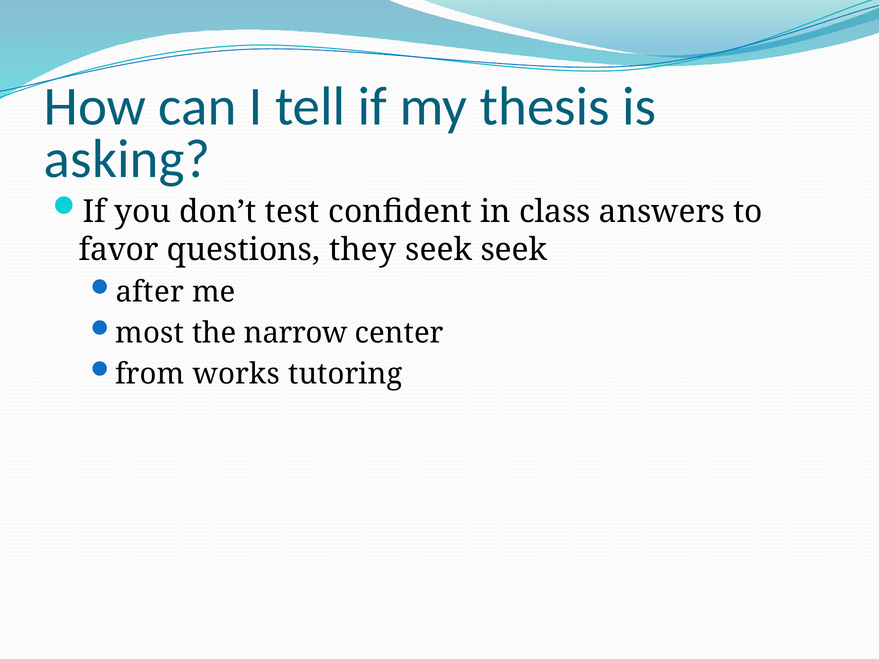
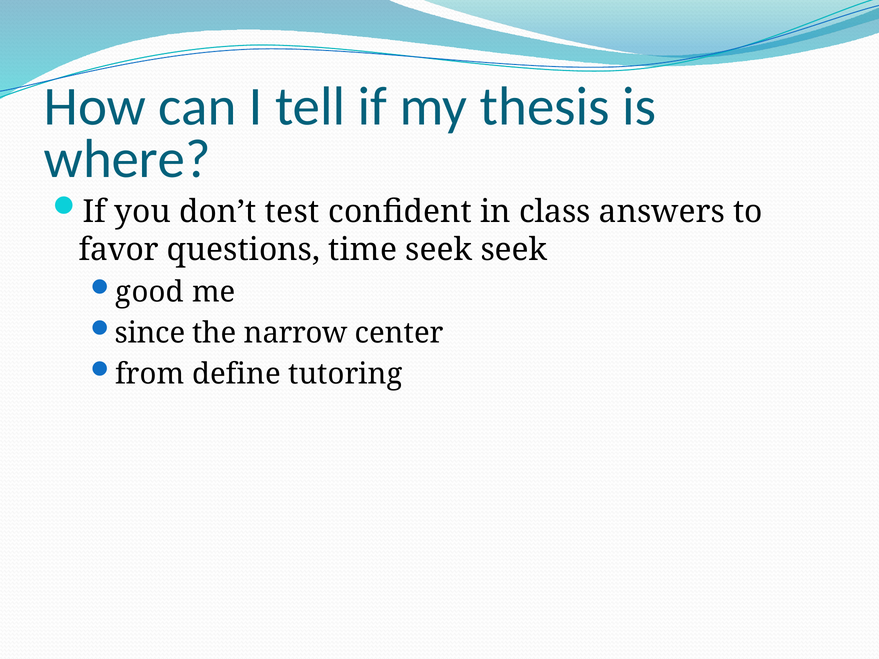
asking: asking -> where
they: they -> time
after: after -> good
most: most -> since
works: works -> define
